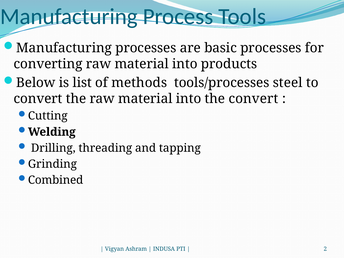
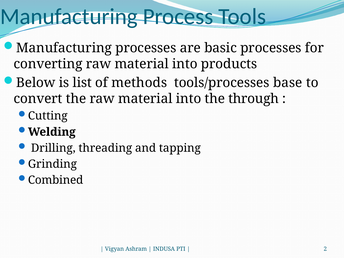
steel: steel -> base
the convert: convert -> through
